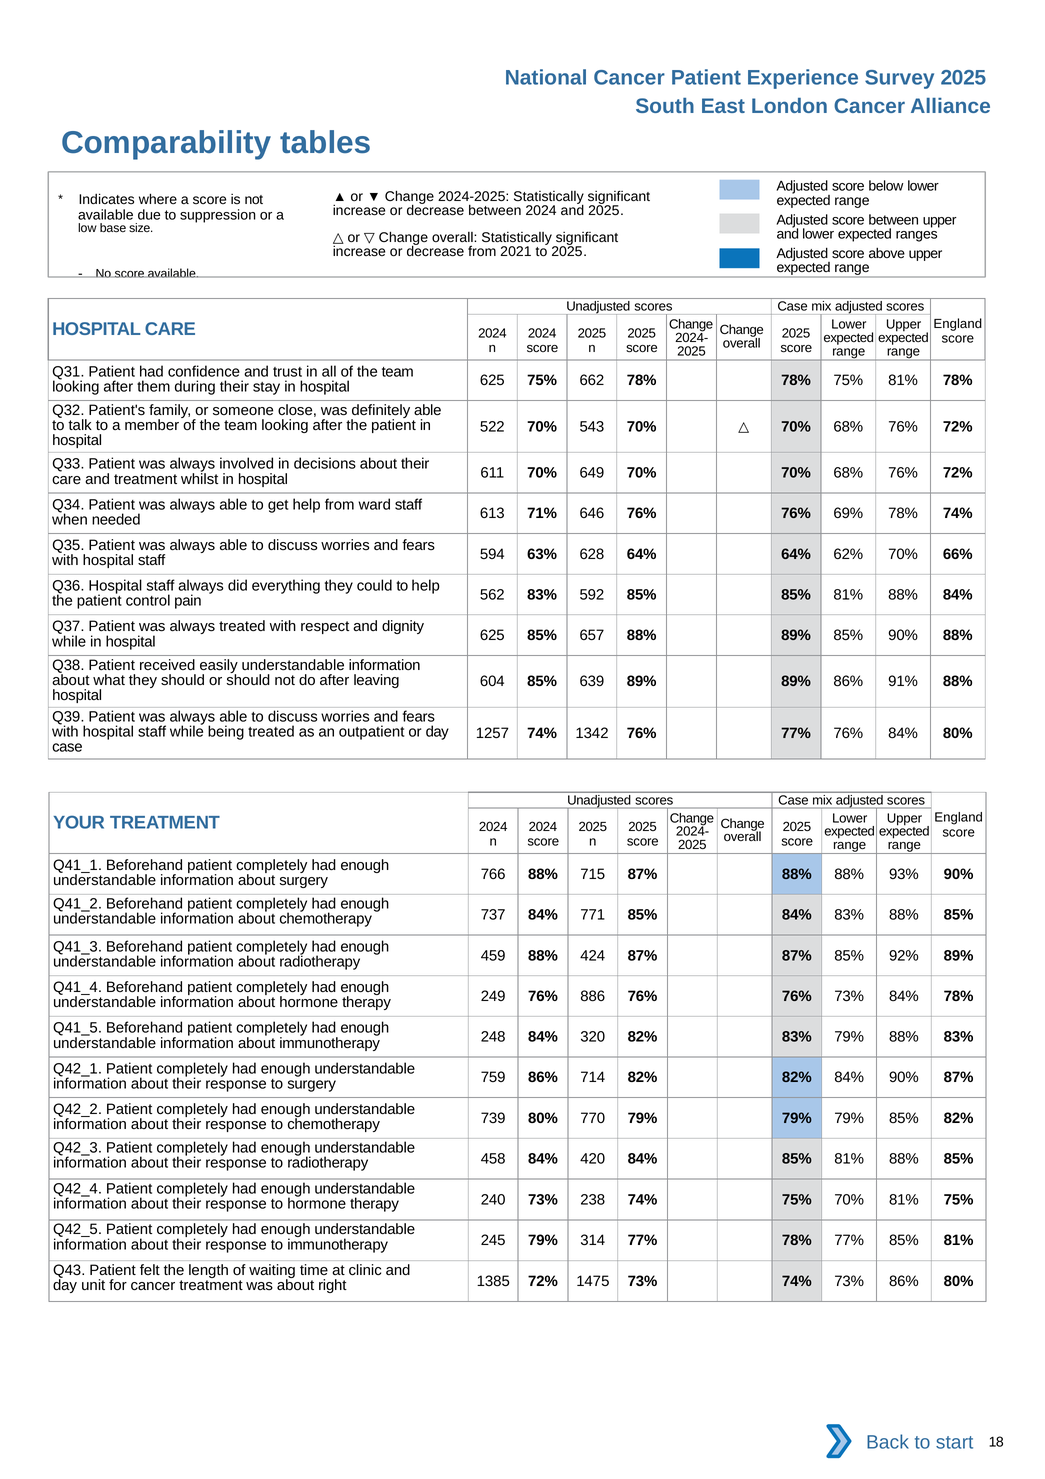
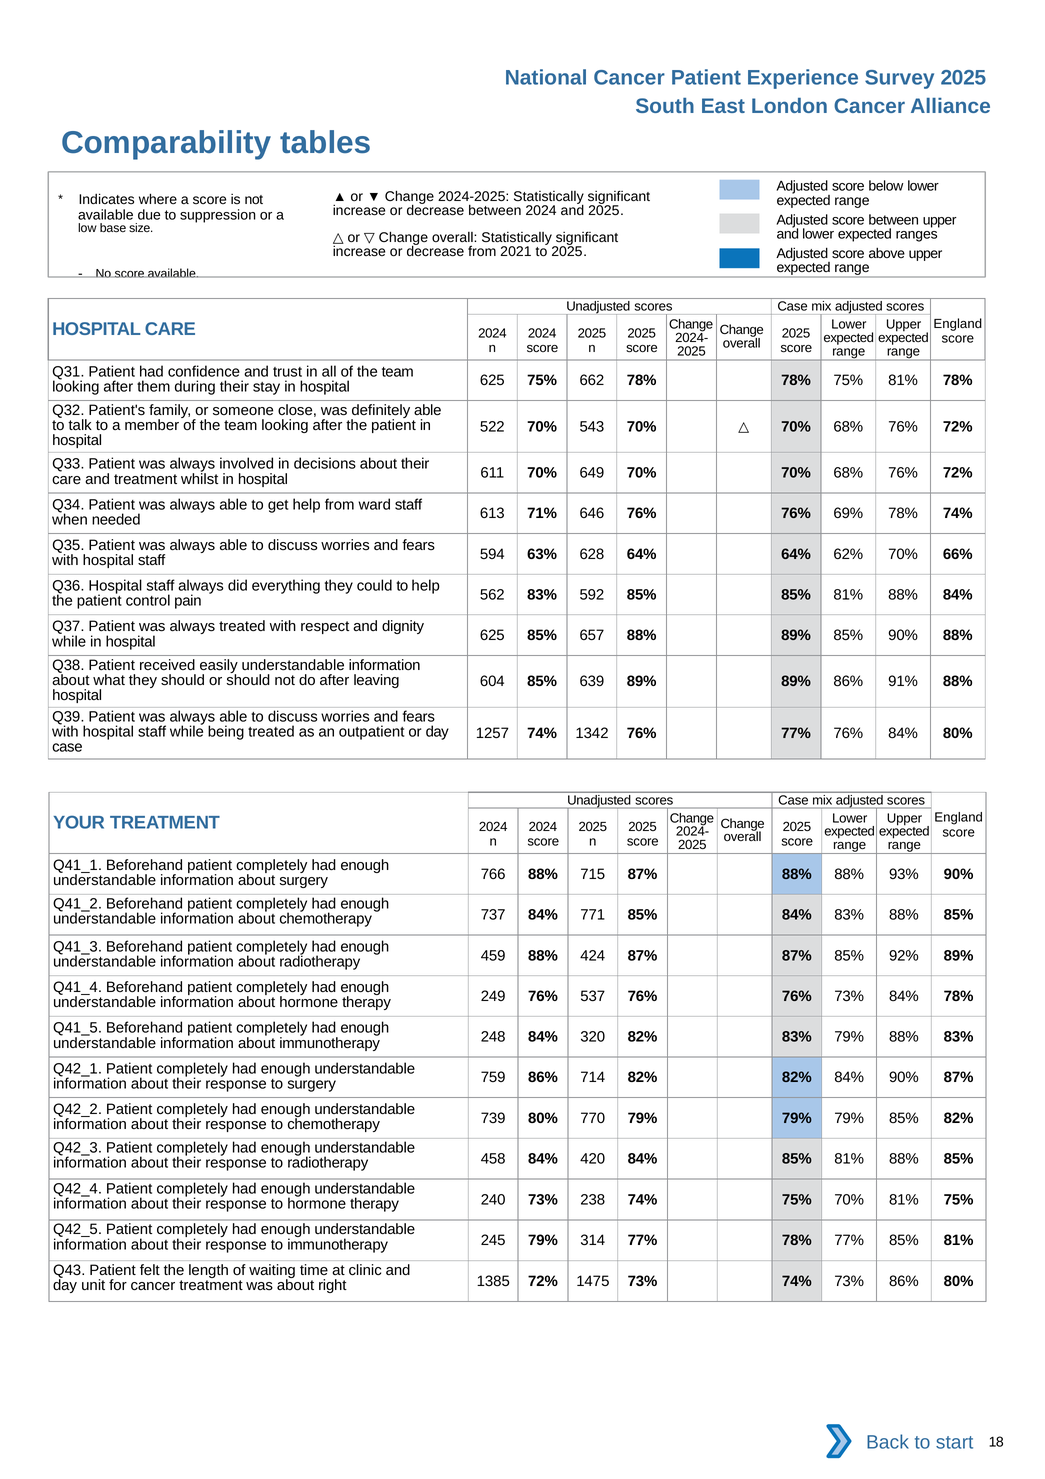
886: 886 -> 537
